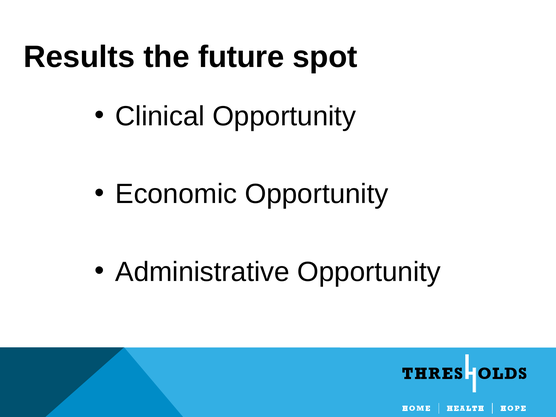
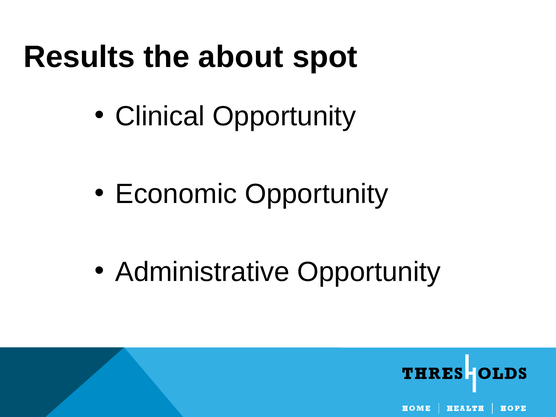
future: future -> about
